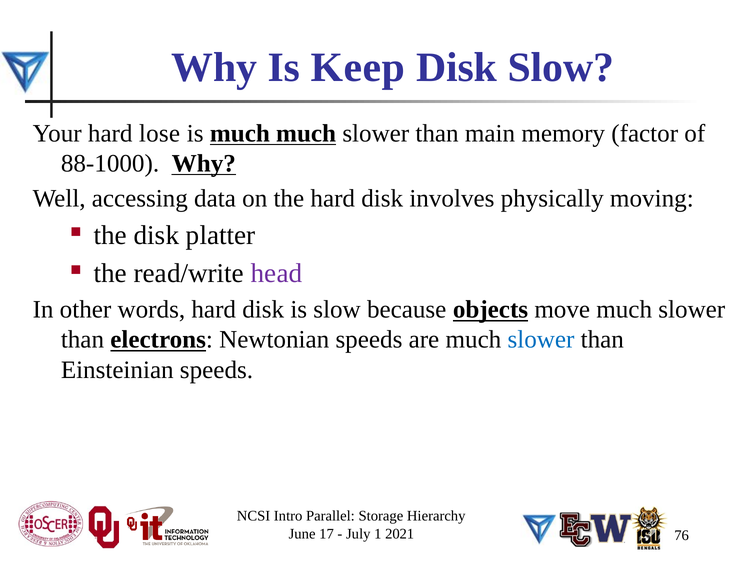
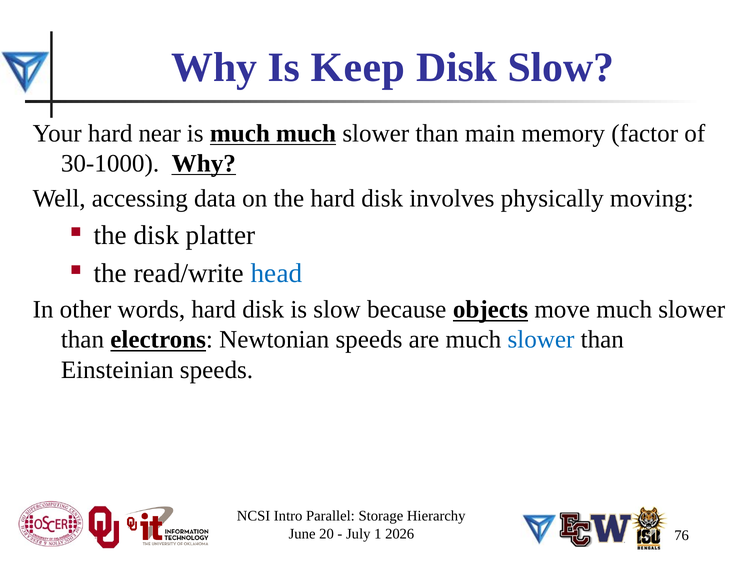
lose: lose -> near
88-1000: 88-1000 -> 30-1000
head colour: purple -> blue
17: 17 -> 20
2021: 2021 -> 2026
